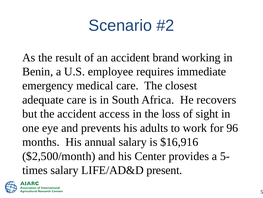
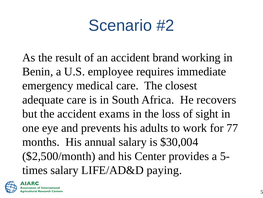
access: access -> exams
96: 96 -> 77
$16,916: $16,916 -> $30,004
present: present -> paying
